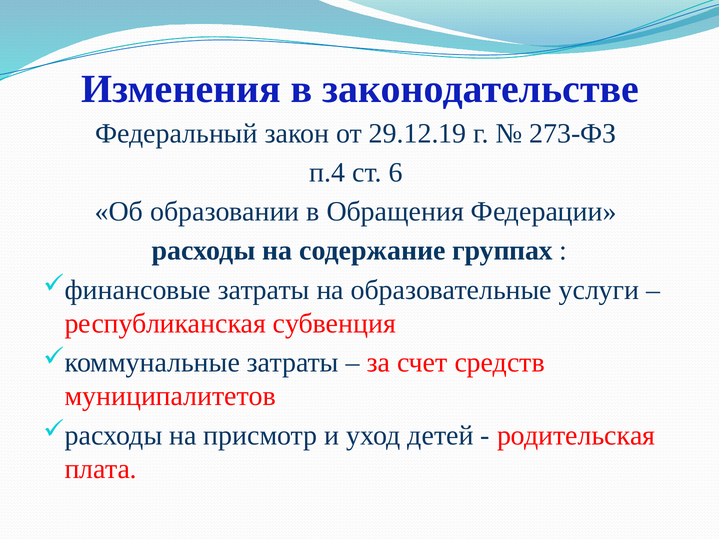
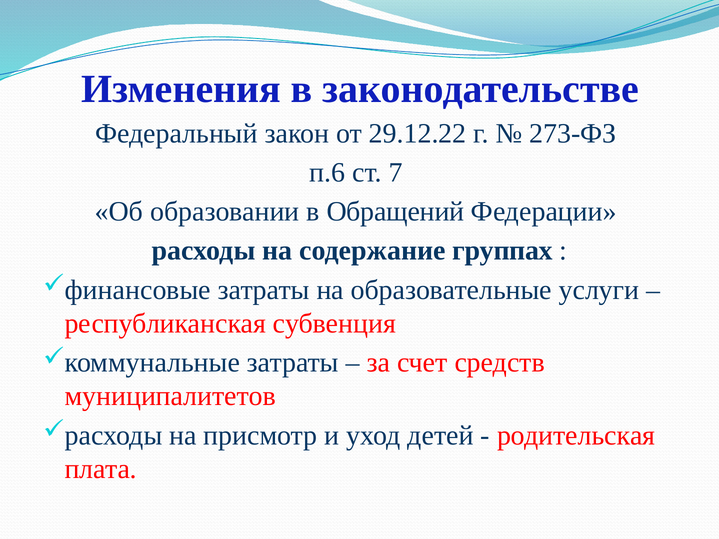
29.12.19: 29.12.19 -> 29.12.22
п.4: п.4 -> п.6
6: 6 -> 7
Обращения: Обращения -> Обращений
